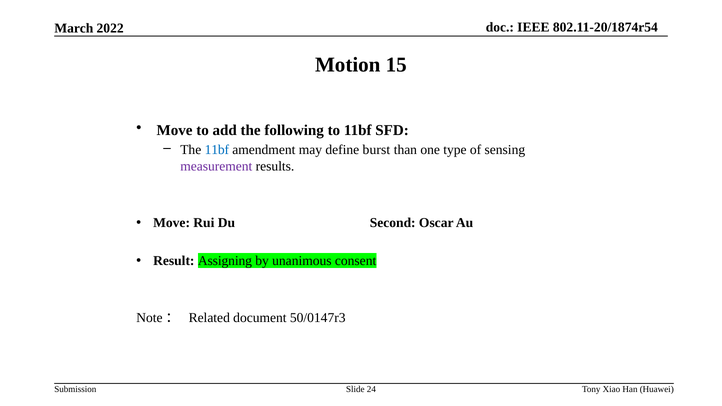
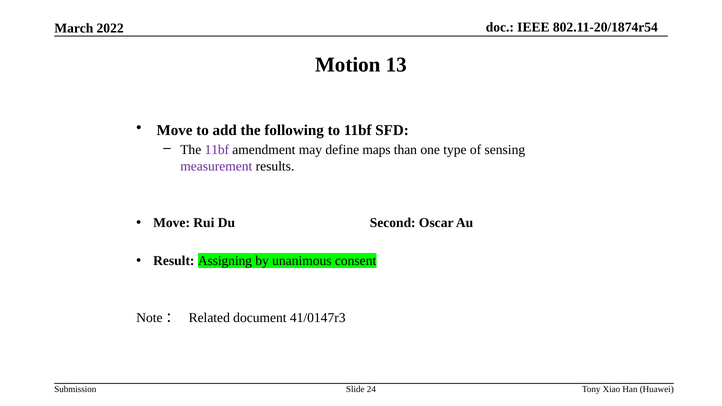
15: 15 -> 13
11bf at (217, 150) colour: blue -> purple
burst: burst -> maps
50/0147r3: 50/0147r3 -> 41/0147r3
